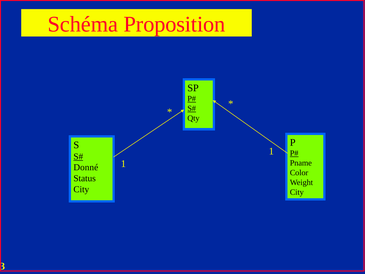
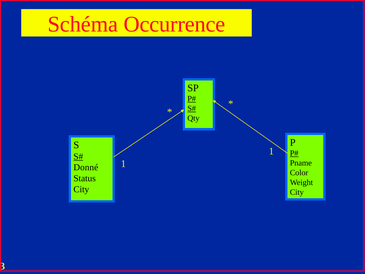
Proposition: Proposition -> Occurrence
